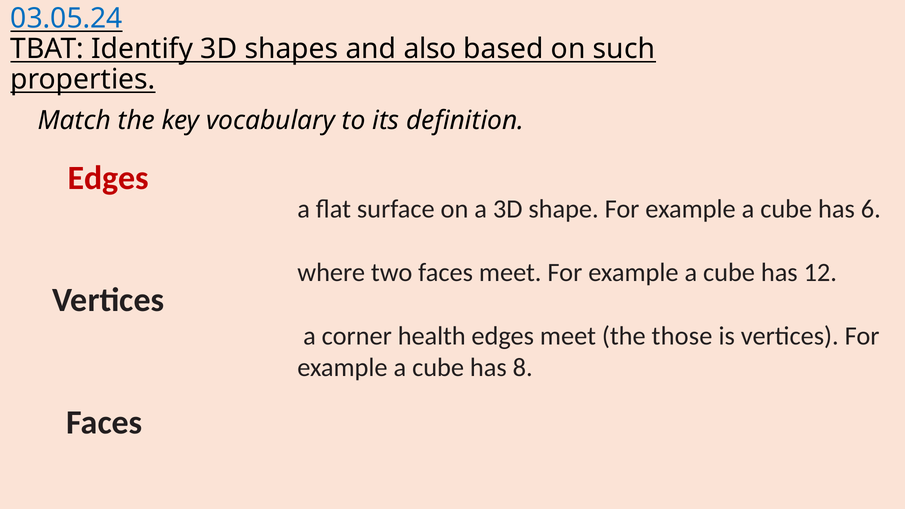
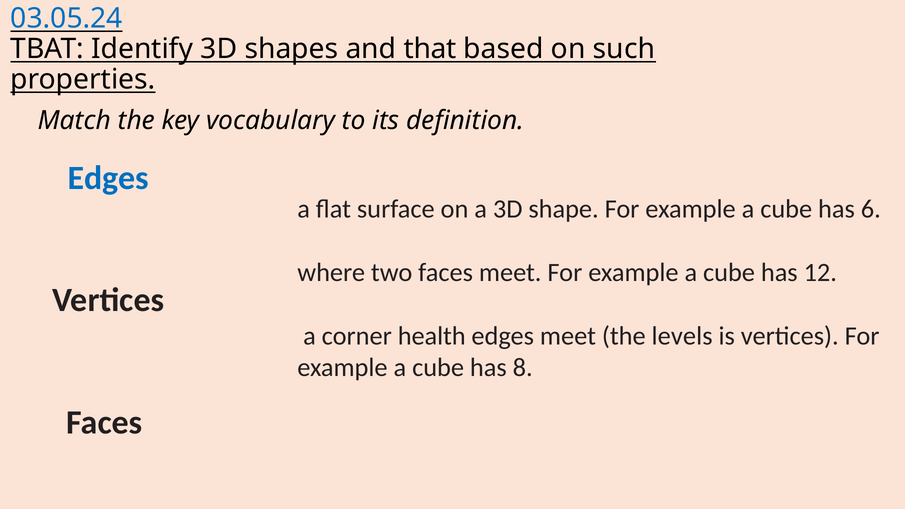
also: also -> that
Edges at (108, 178) colour: red -> blue
those: those -> levels
